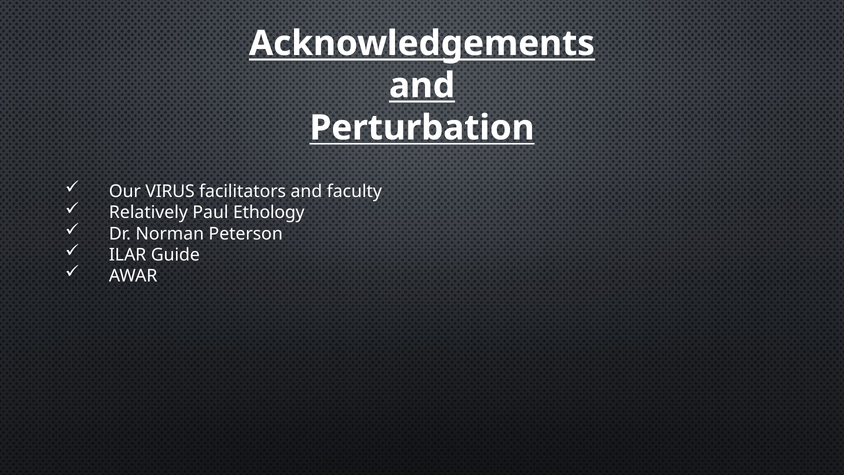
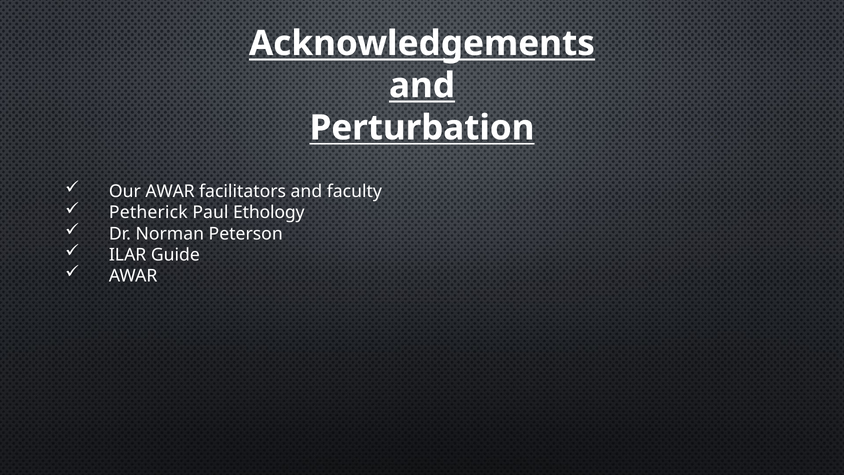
Our VIRUS: VIRUS -> AWAR
Relatively: Relatively -> Petherick
